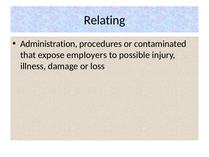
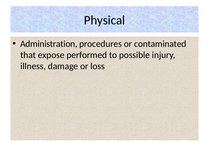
Relating: Relating -> Physical
employers: employers -> performed
